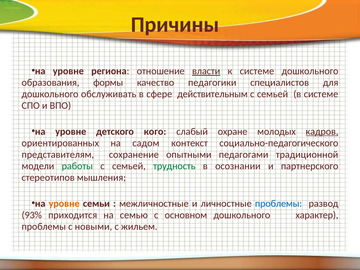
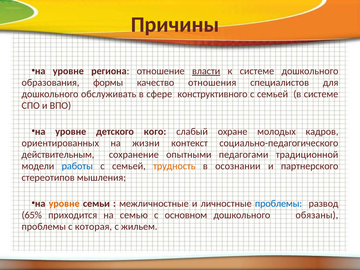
педагогики: педагогики -> отношения
действительным: действительным -> конструктивного
кадров underline: present -> none
садом: садом -> жизни
представителям: представителям -> действительным
работы colour: green -> blue
трудность colour: green -> orange
93%: 93% -> 65%
характер: характер -> обязаны
новыми: новыми -> которая
